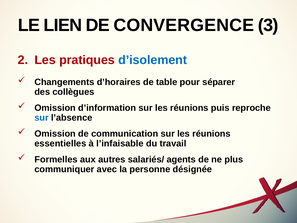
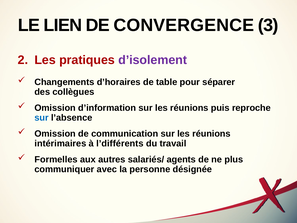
d’isolement colour: blue -> purple
essentielles: essentielles -> intérimaires
l’infaisable: l’infaisable -> l’différents
